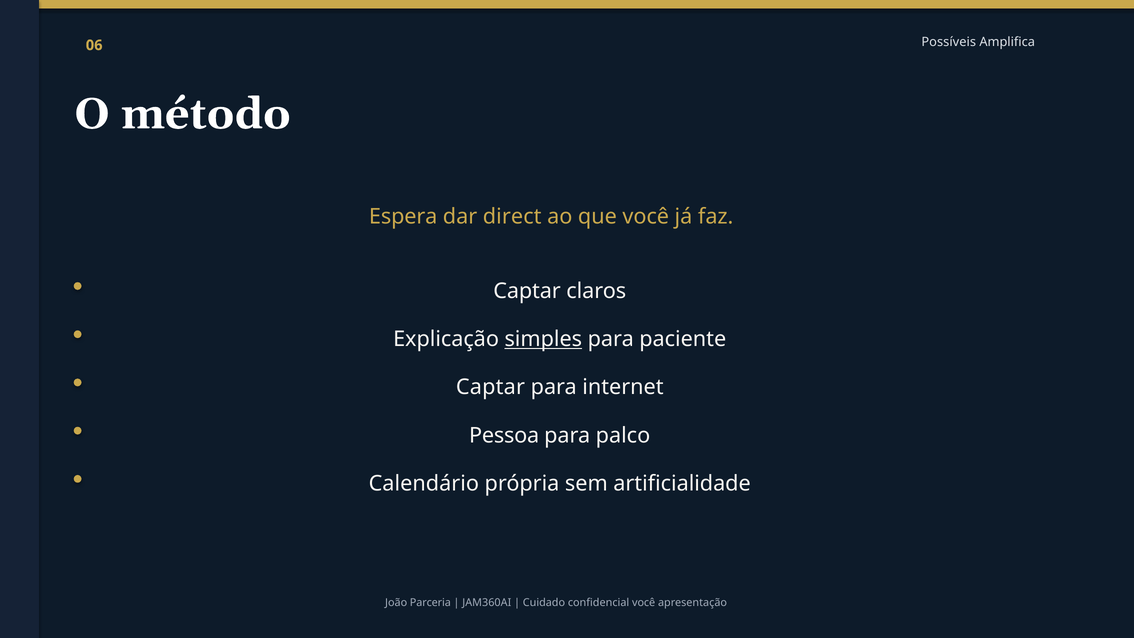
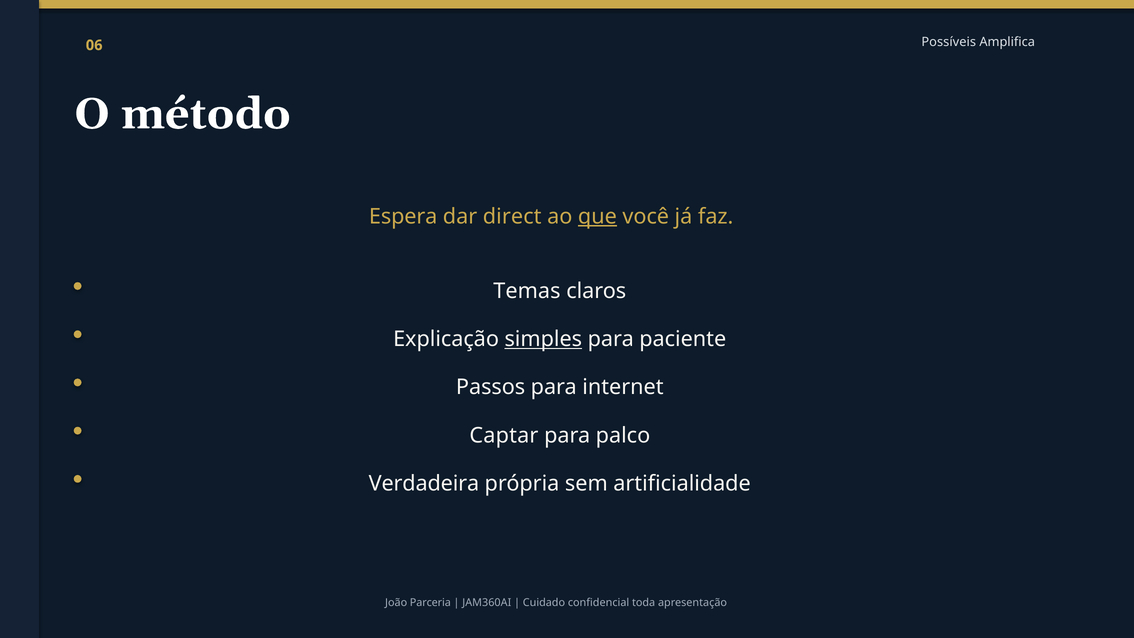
que underline: none -> present
Captar at (527, 291): Captar -> Temas
Captar at (490, 387): Captar -> Passos
Pessoa: Pessoa -> Captar
Calendário: Calendário -> Verdadeira
confidencial você: você -> toda
